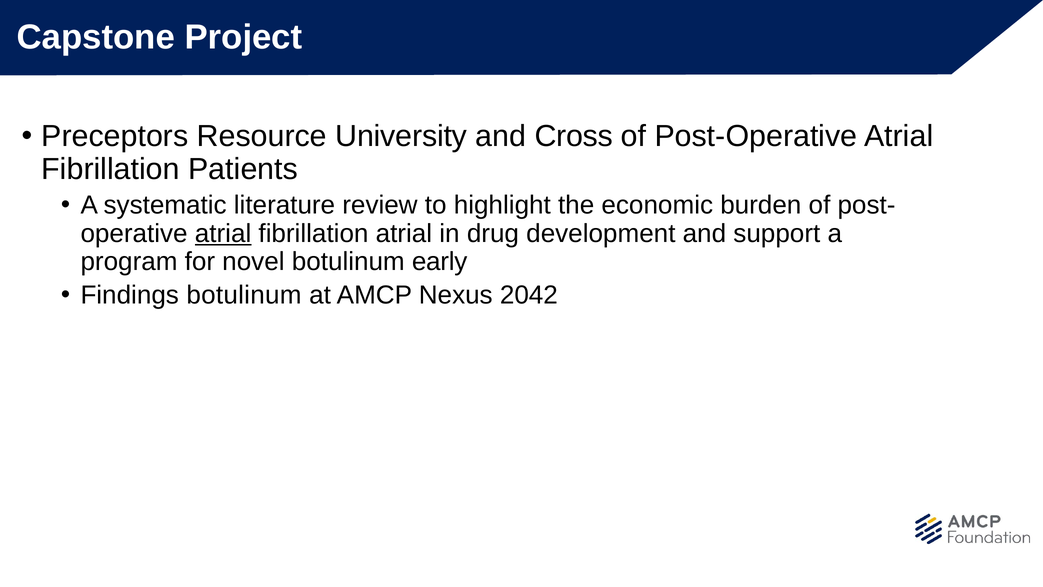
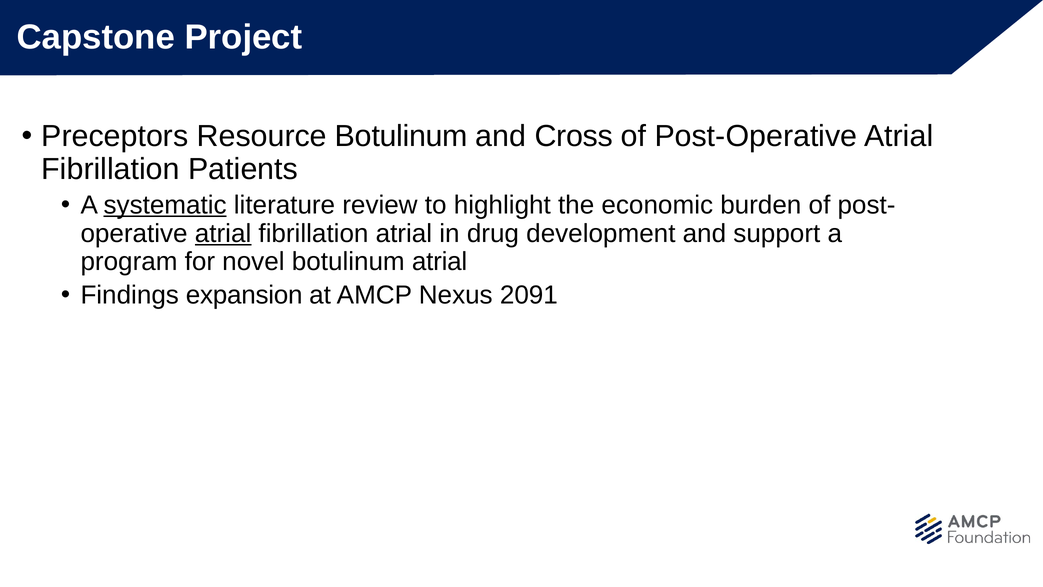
Resource University: University -> Botulinum
systematic underline: none -> present
botulinum early: early -> atrial
Findings botulinum: botulinum -> expansion
2042: 2042 -> 2091
